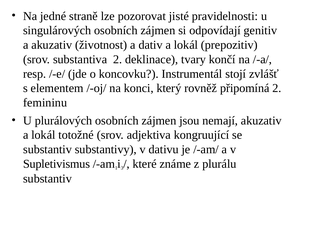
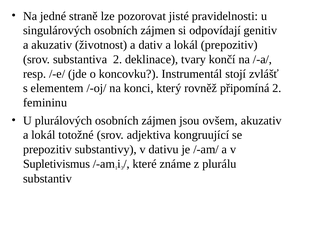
nemají: nemají -> ovšem
substantiv at (47, 150): substantiv -> prepozitiv
